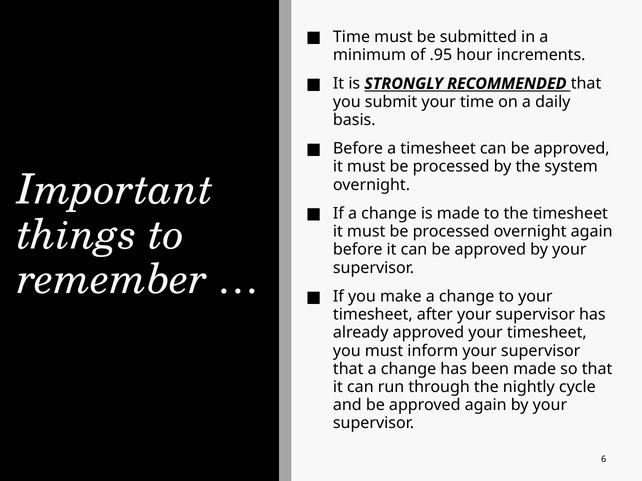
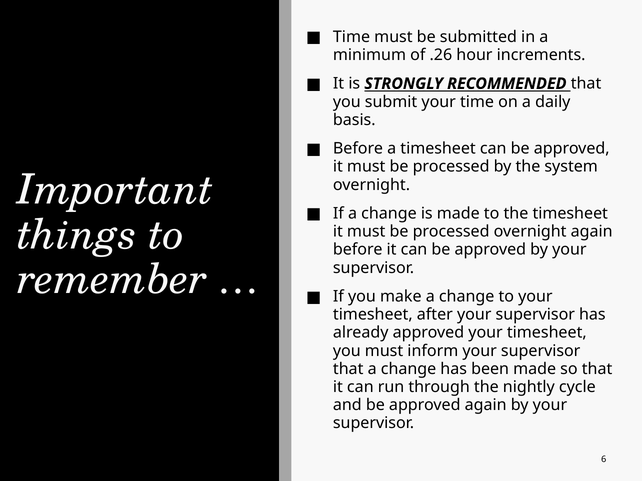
.95: .95 -> .26
